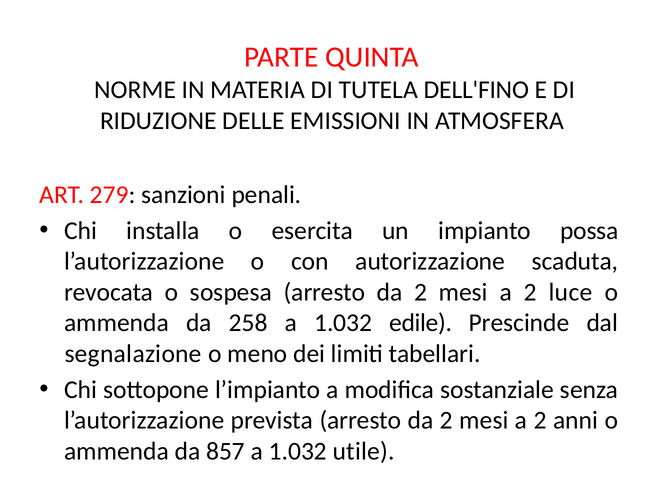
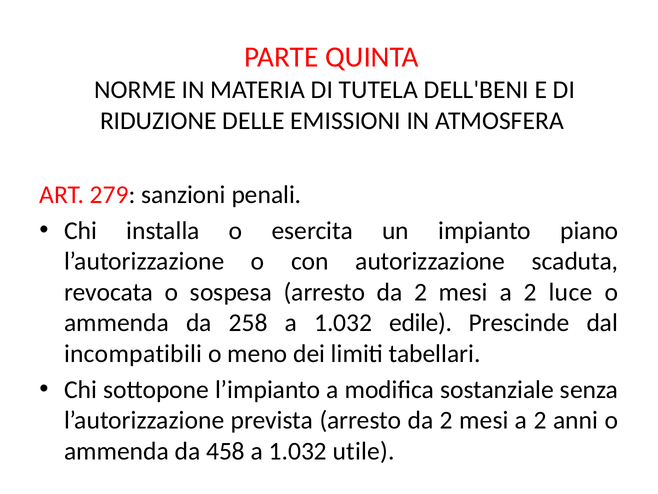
DELL'FINO: DELL'FINO -> DELL'BENI
possa: possa -> piano
segnalazione: segnalazione -> incompatibili
857: 857 -> 458
